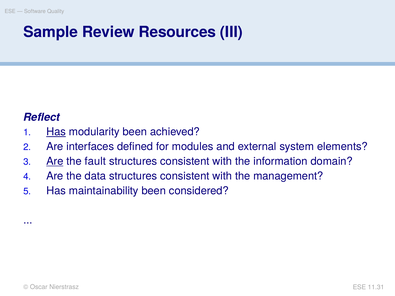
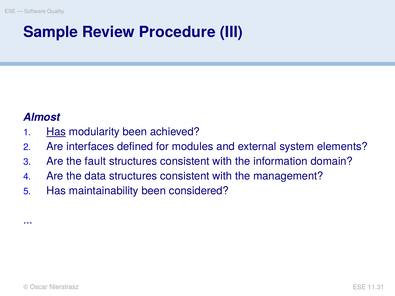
Resources: Resources -> Procedure
Reflect: Reflect -> Almost
Are at (55, 161) underline: present -> none
